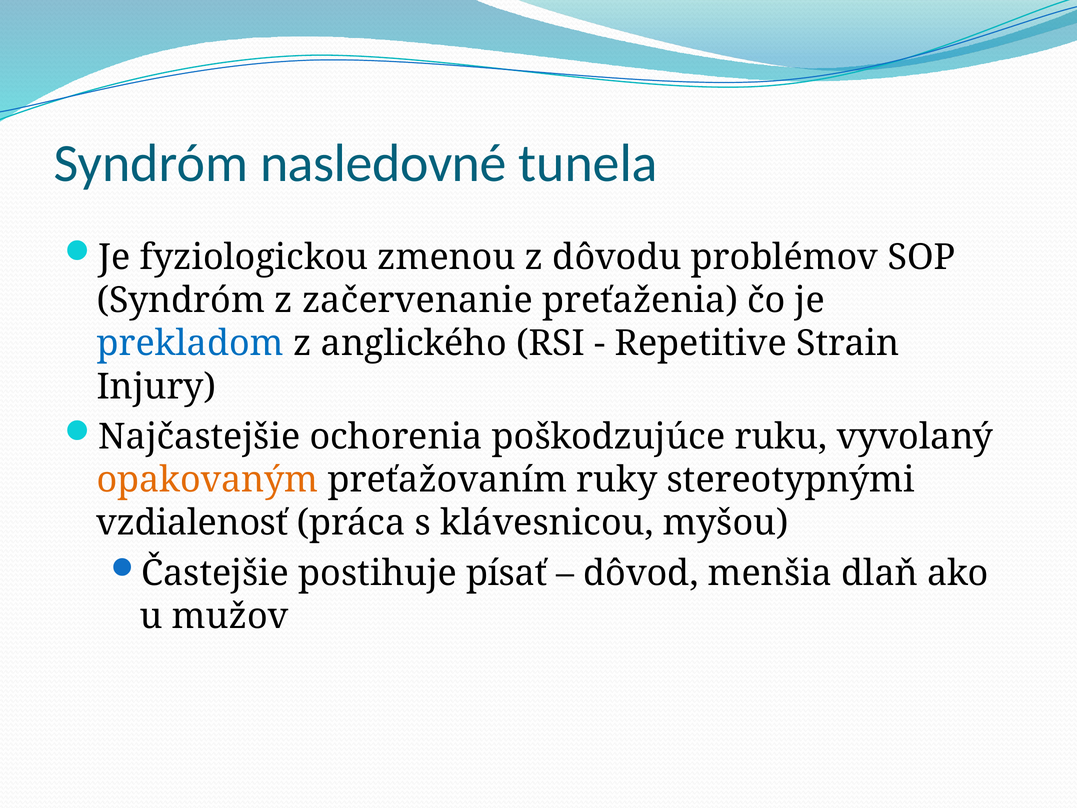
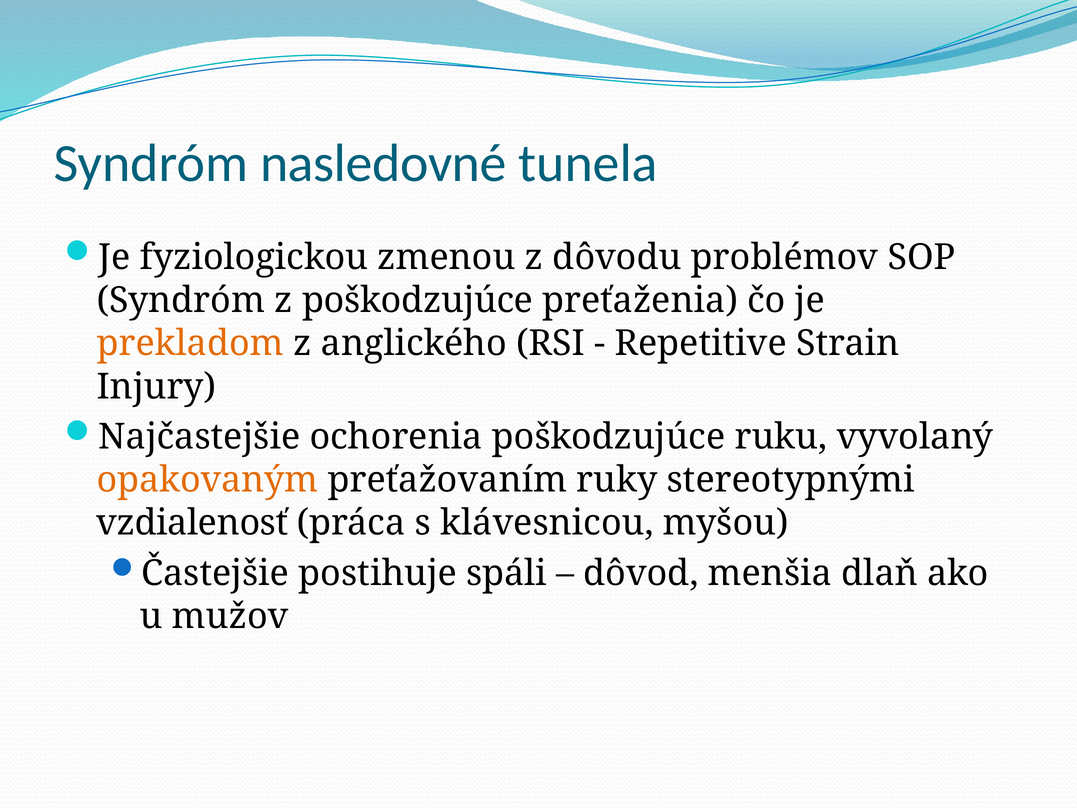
z začervenanie: začervenanie -> poškodzujúce
prekladom colour: blue -> orange
písať: písať -> spáli
